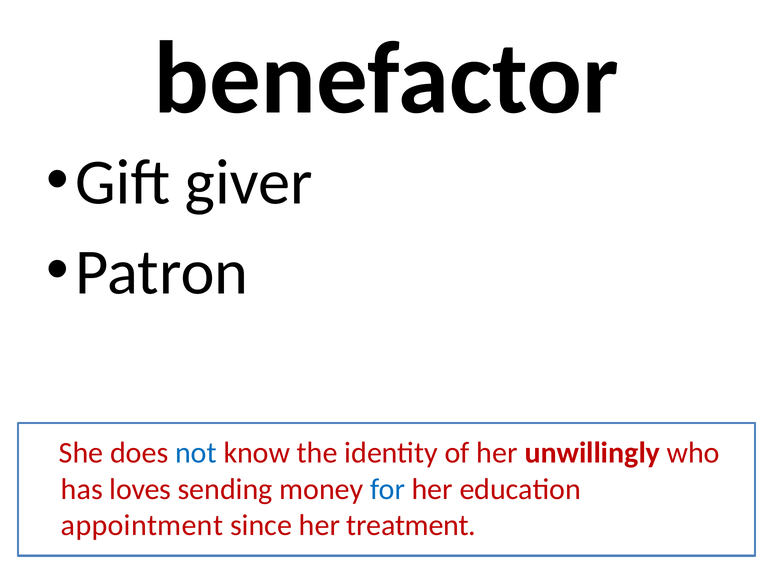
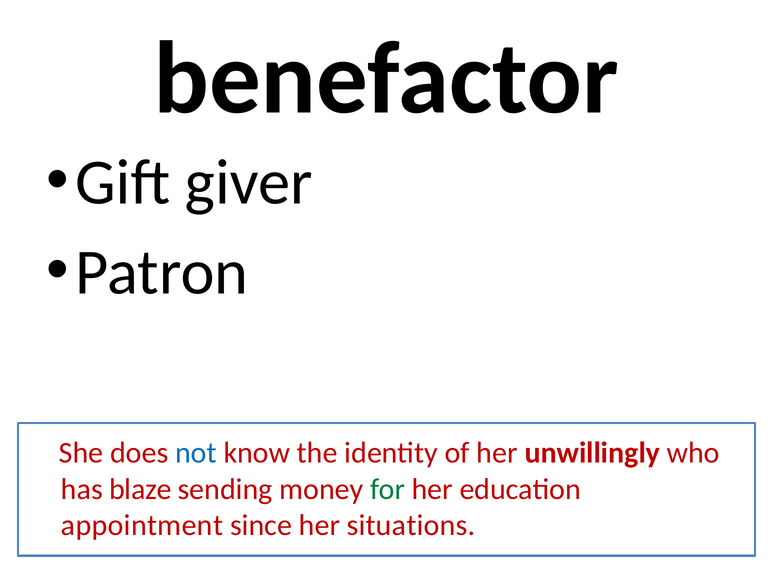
loves: loves -> blaze
for colour: blue -> green
treatment: treatment -> situations
